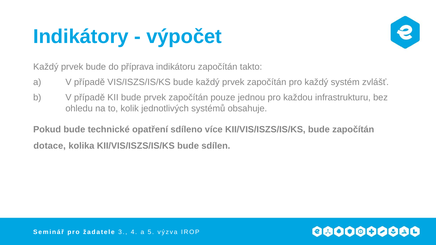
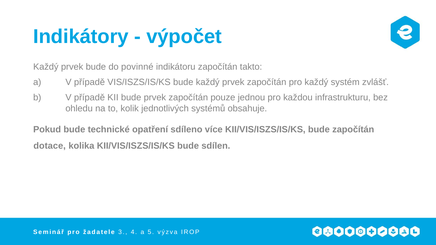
příprava: příprava -> povinné
